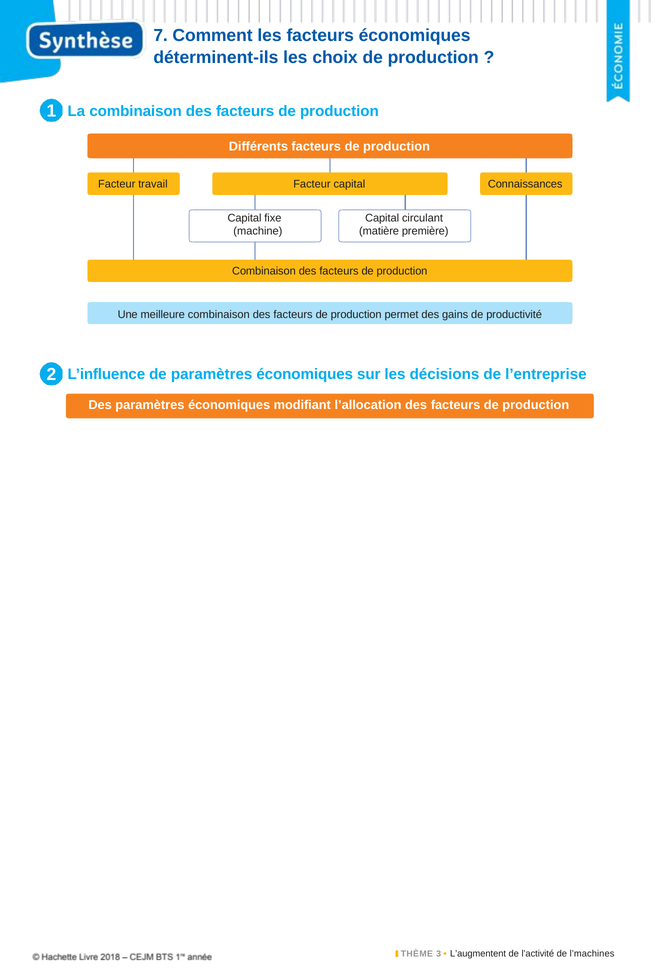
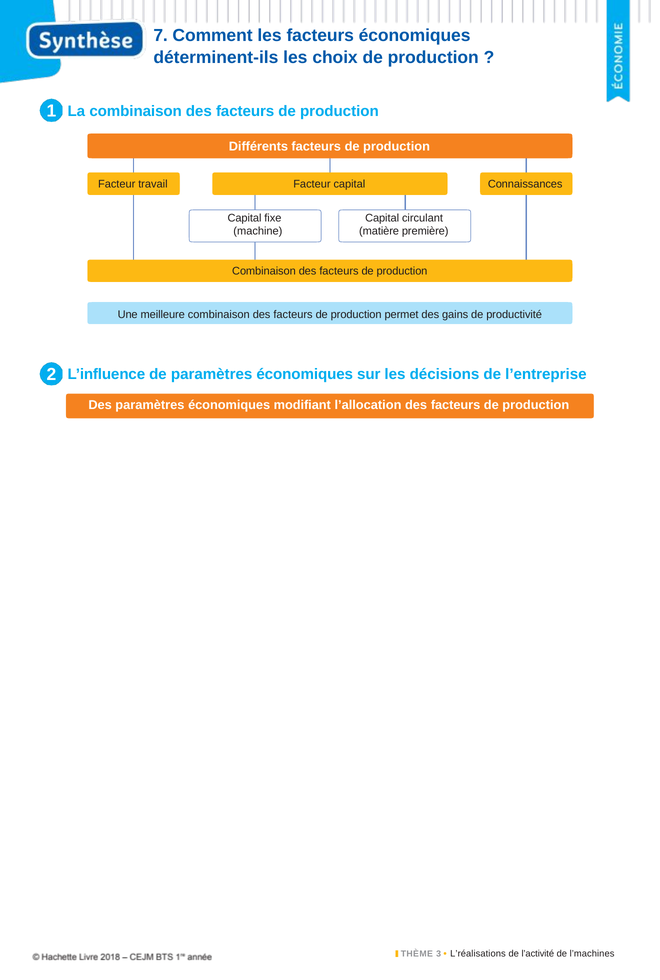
L’augmentent: L’augmentent -> L’réalisations
